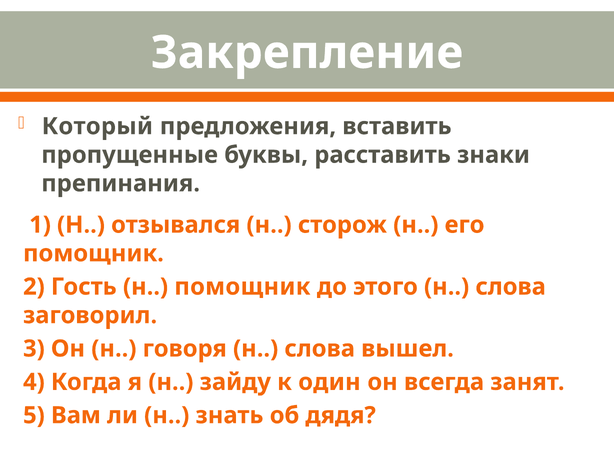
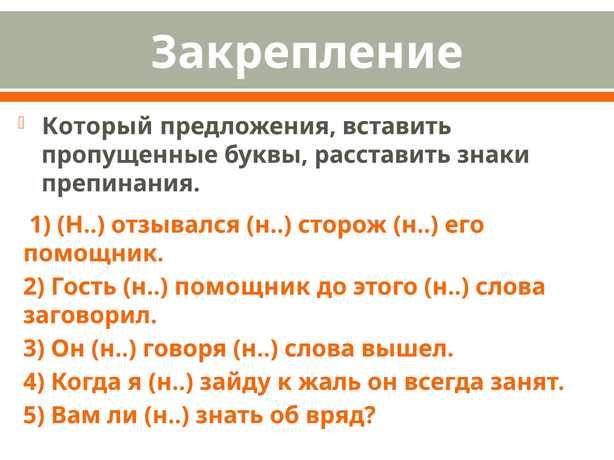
один: один -> жаль
дядя: дядя -> вряд
